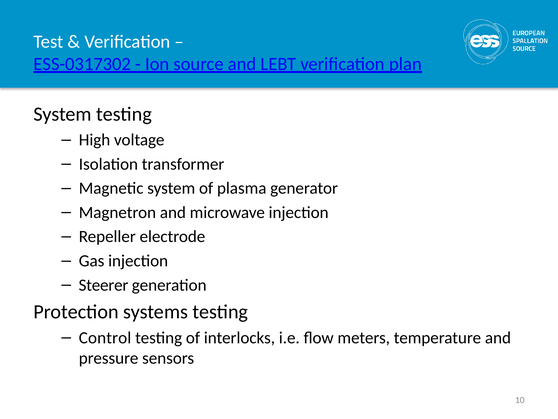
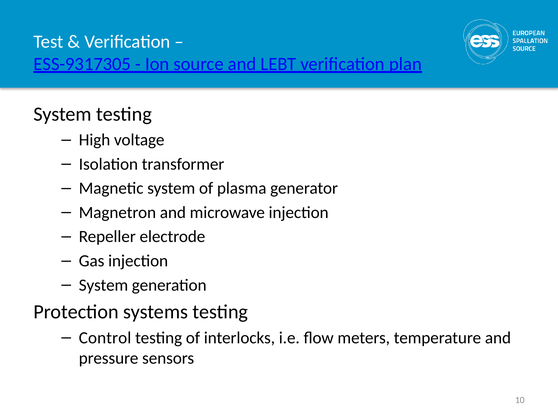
ESS-0317302: ESS-0317302 -> ESS-9317305
Steerer at (103, 285): Steerer -> System
